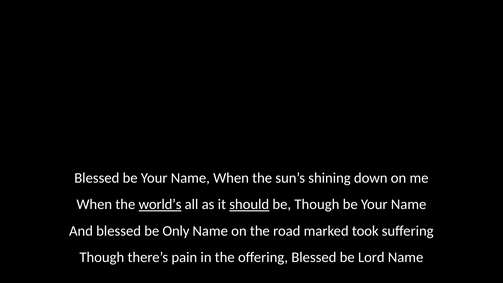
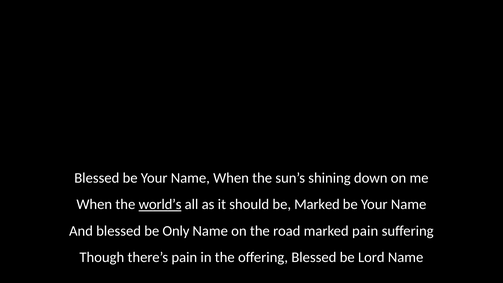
should underline: present -> none
be Though: Though -> Marked
marked took: took -> pain
